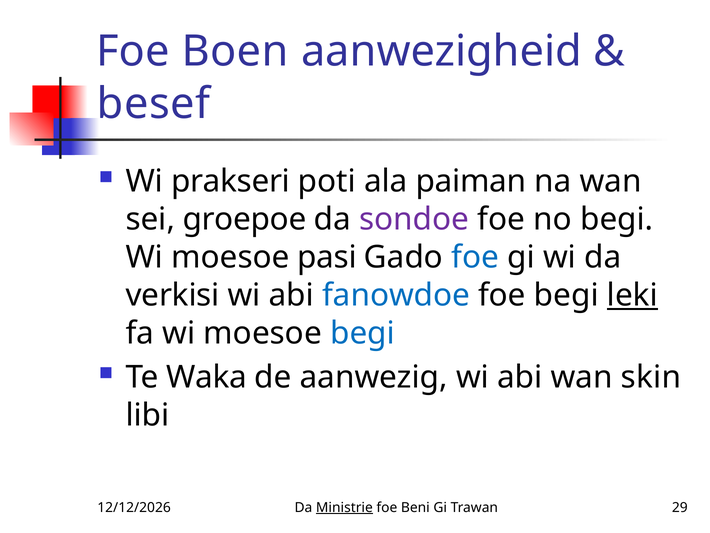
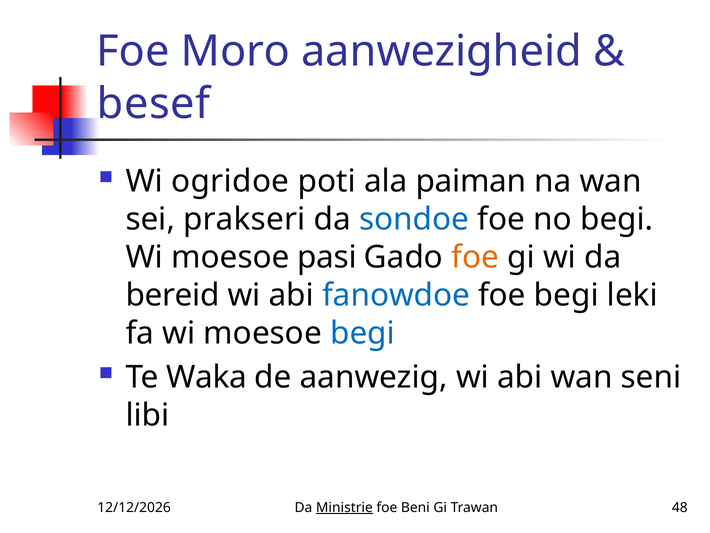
Boen: Boen -> Moro
prakseri: prakseri -> ogridoe
groepoe: groepoe -> prakseri
sondoe colour: purple -> blue
foe at (475, 257) colour: blue -> orange
verkisi: verkisi -> bereid
leki underline: present -> none
skin: skin -> seni
29: 29 -> 48
